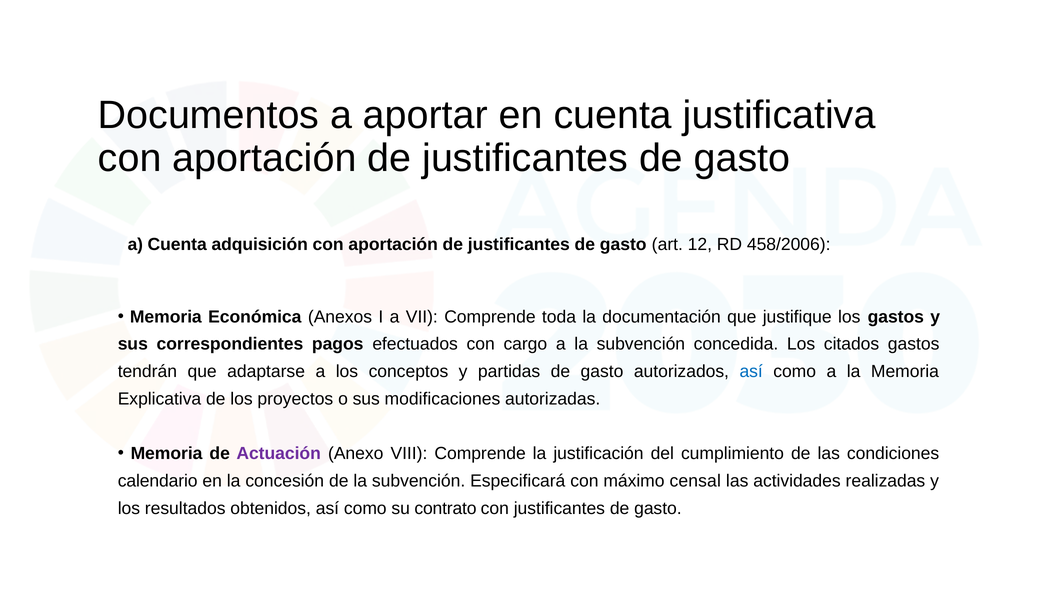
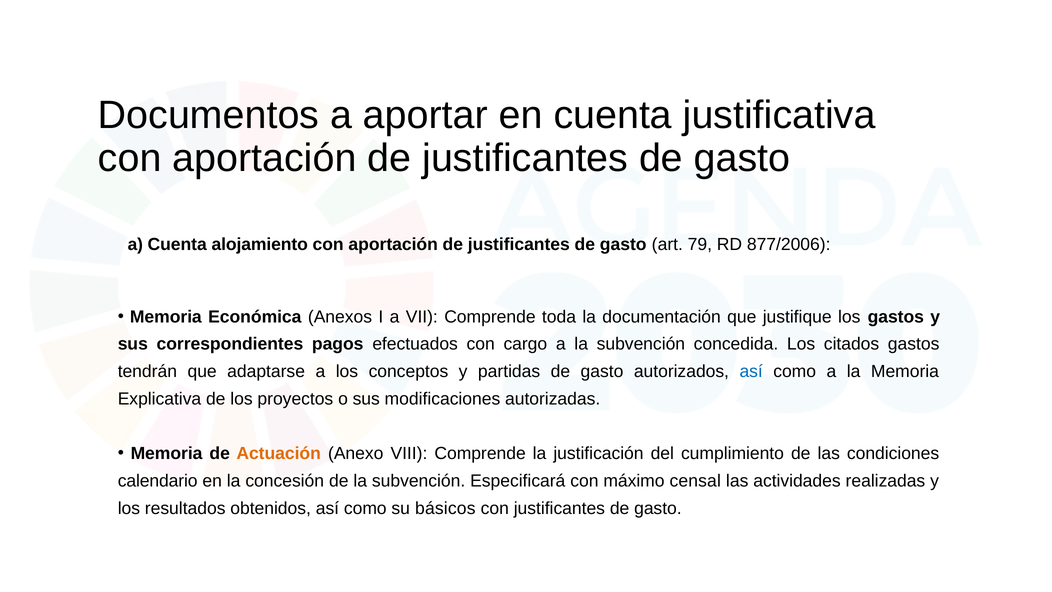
adquisición: adquisición -> alojamiento
12: 12 -> 79
458/2006: 458/2006 -> 877/2006
Actuación colour: purple -> orange
contrato: contrato -> básicos
